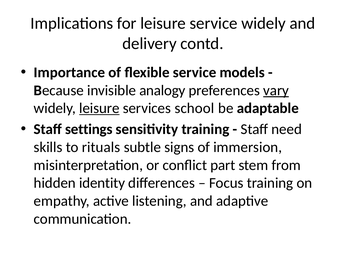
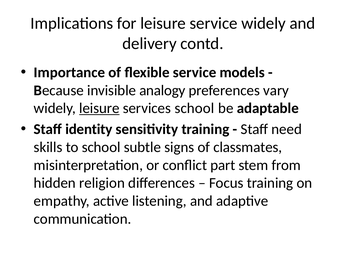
vary underline: present -> none
settings: settings -> identity
to rituals: rituals -> school
immersion: immersion -> classmates
identity: identity -> religion
